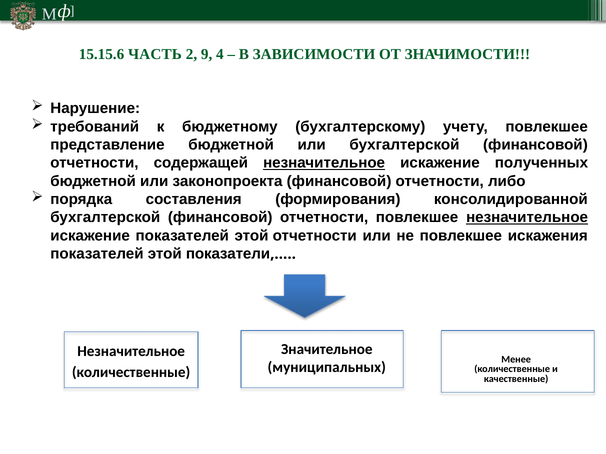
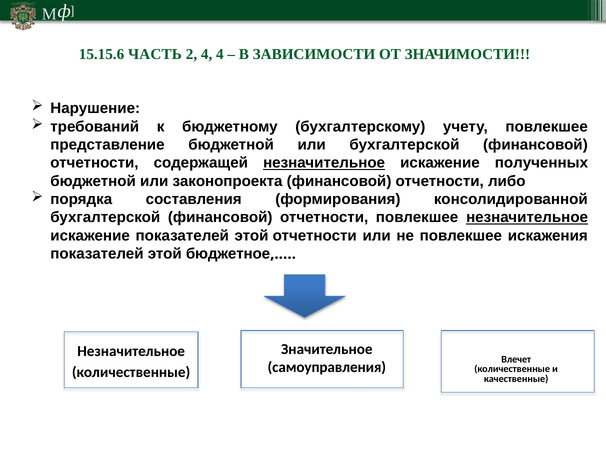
2 9: 9 -> 4
показатели: показатели -> бюджетное
Менее: Менее -> Влечет
муниципальных: муниципальных -> самоуправления
